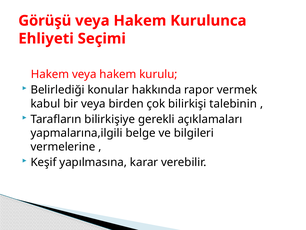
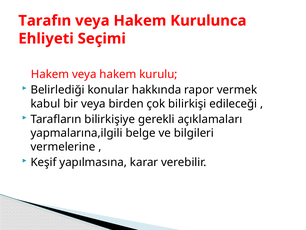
Görüşü: Görüşü -> Tarafın
talebinin: talebinin -> edileceği
